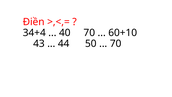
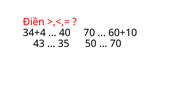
44: 44 -> 35
